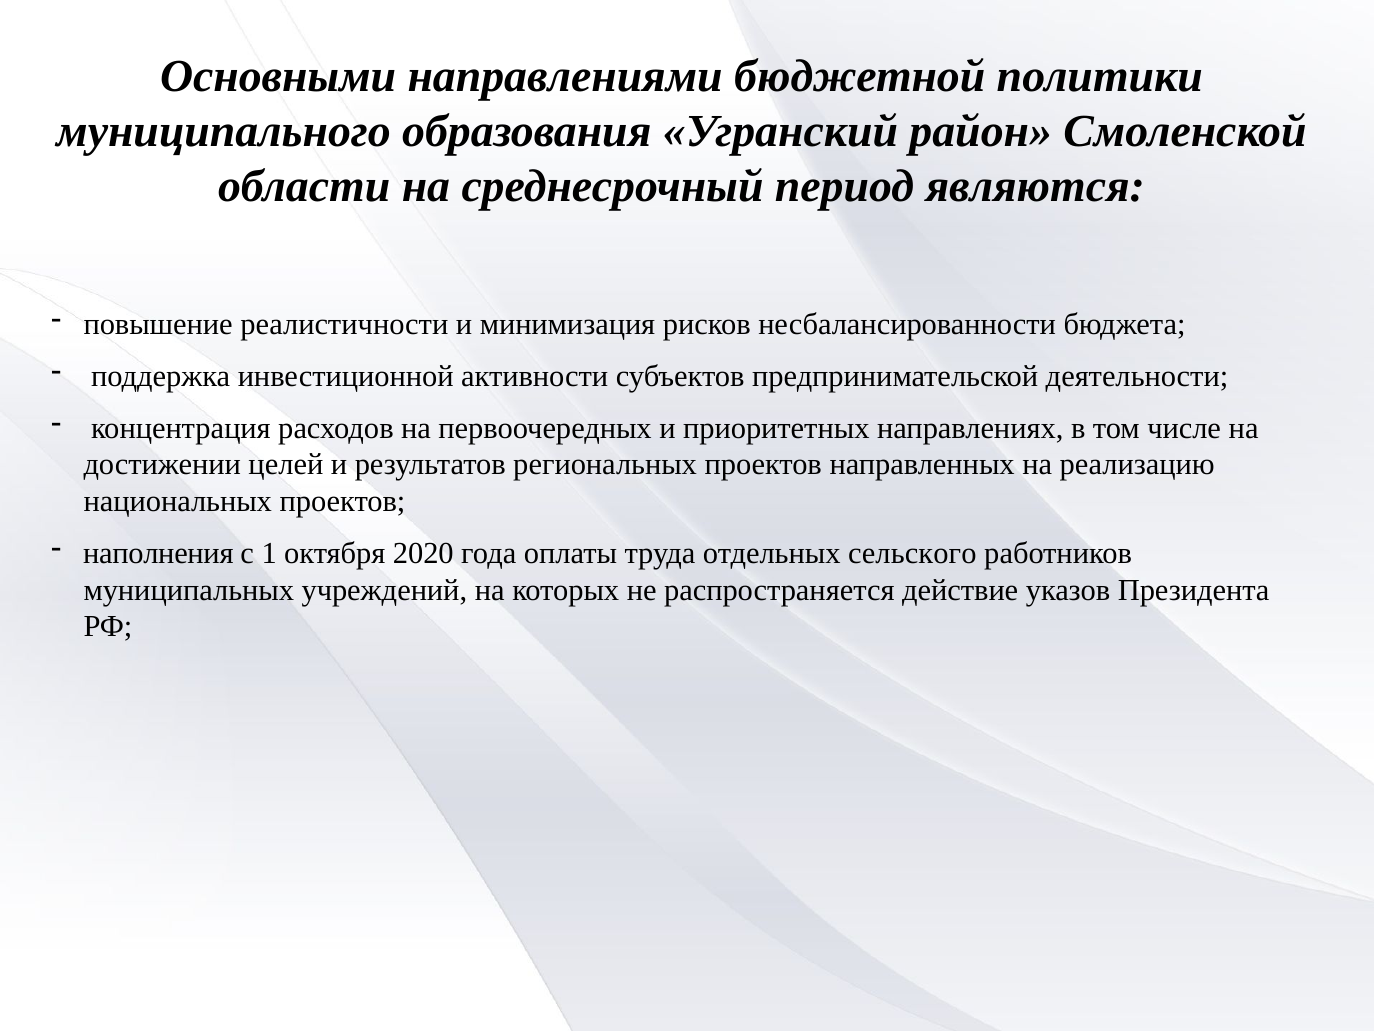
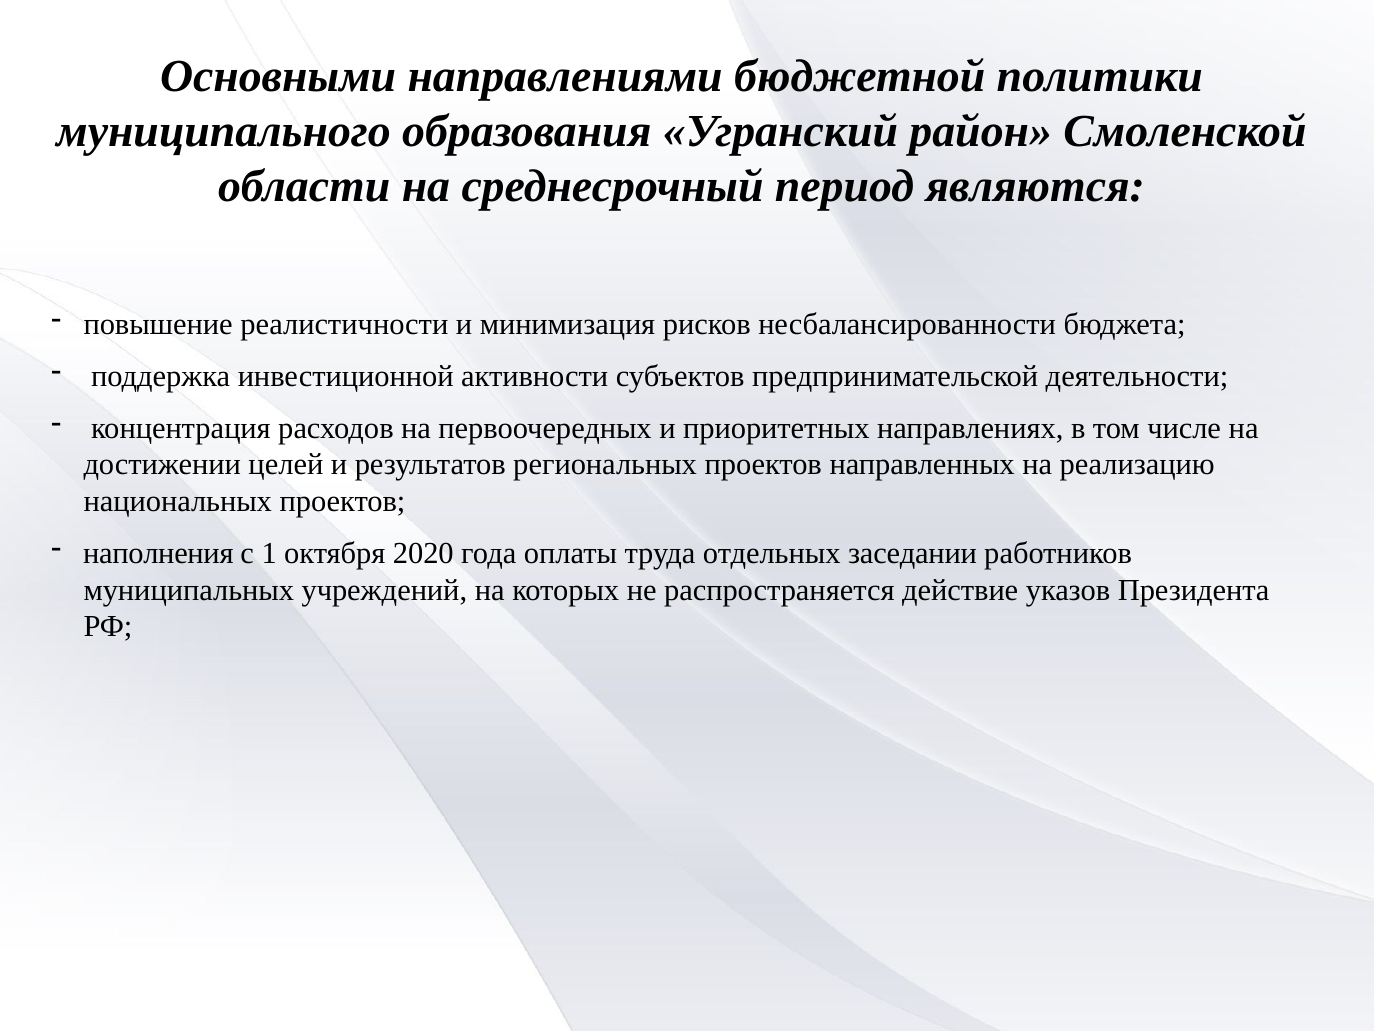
сельского: сельского -> заседании
